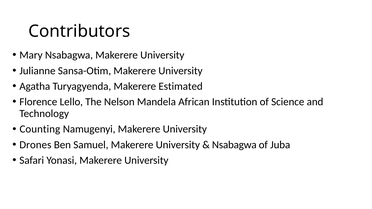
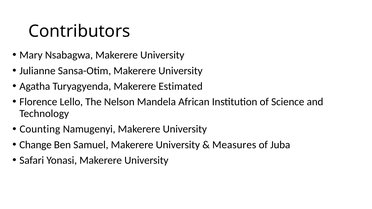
Drones: Drones -> Change
Nsabagwa at (234, 145): Nsabagwa -> Measures
